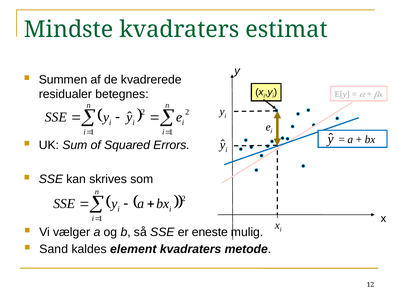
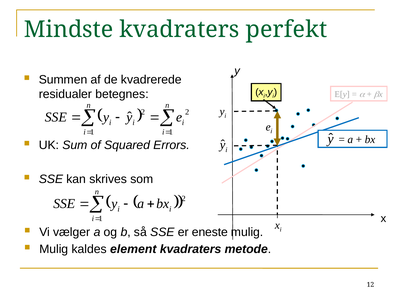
estimat: estimat -> perfekt
Sand at (54, 250): Sand -> Mulig
